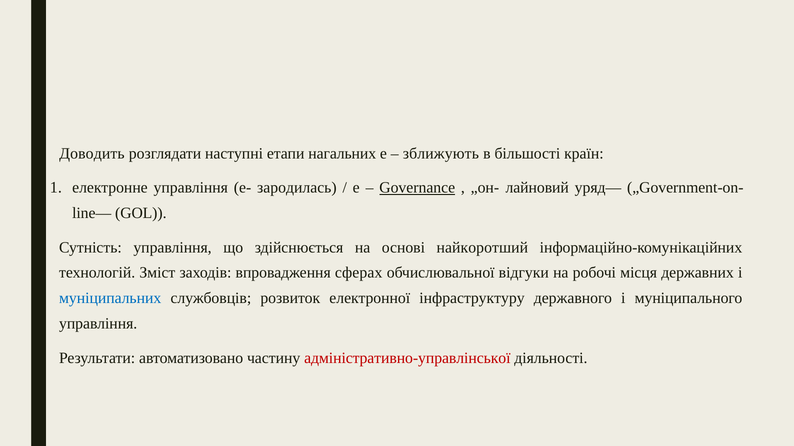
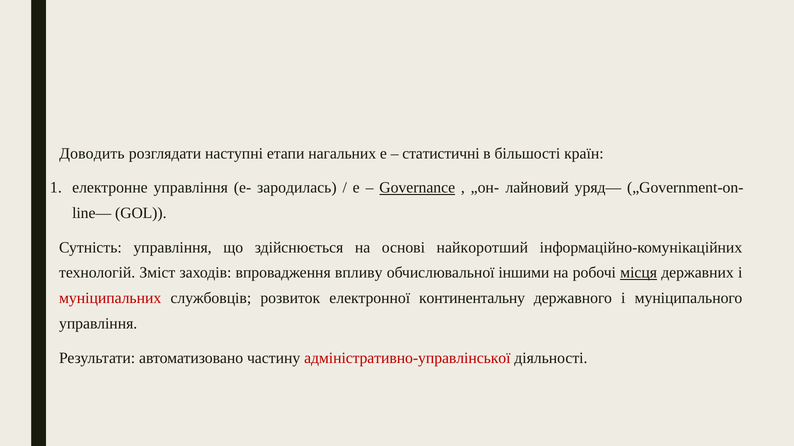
зближують: зближують -> статистичні
сферах: сферах -> впливу
відгуки: відгуки -> іншими
місця underline: none -> present
муніципальних colour: blue -> red
інфраструктуру: інфраструктуру -> континентальну
